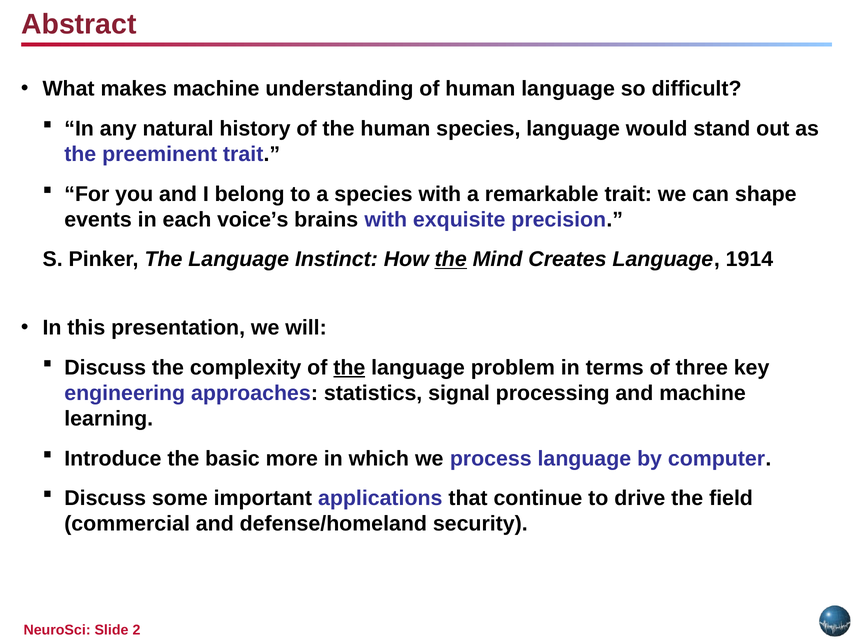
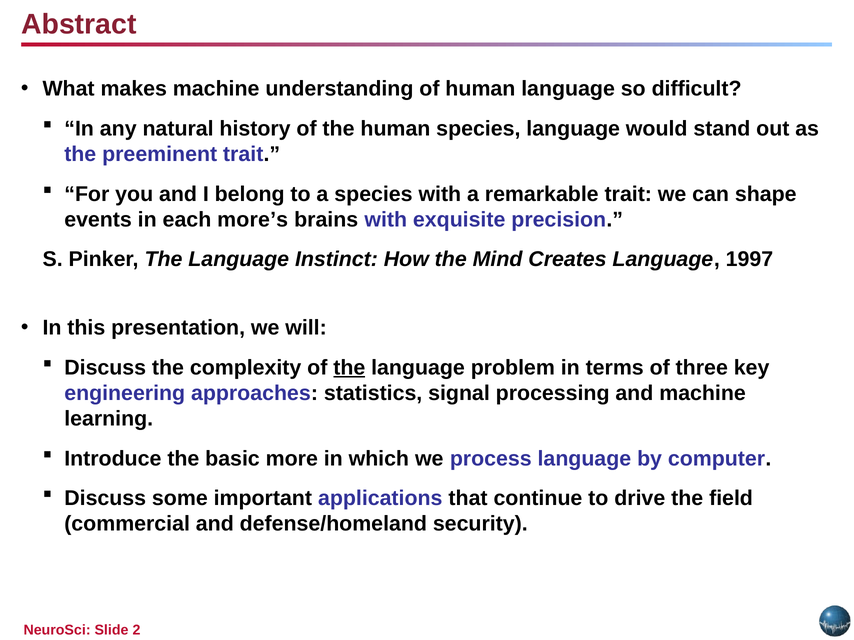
voice’s: voice’s -> more’s
the at (451, 260) underline: present -> none
1914: 1914 -> 1997
